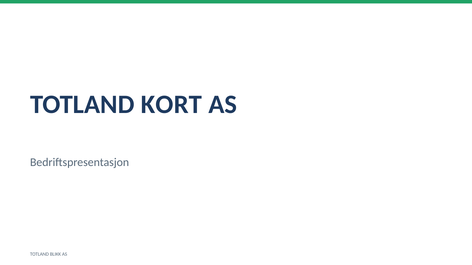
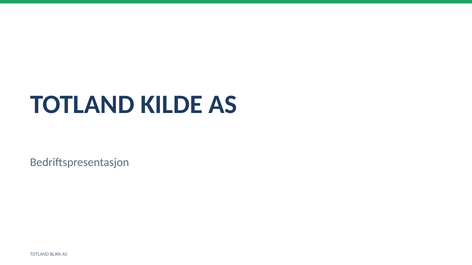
KORT: KORT -> KILDE
